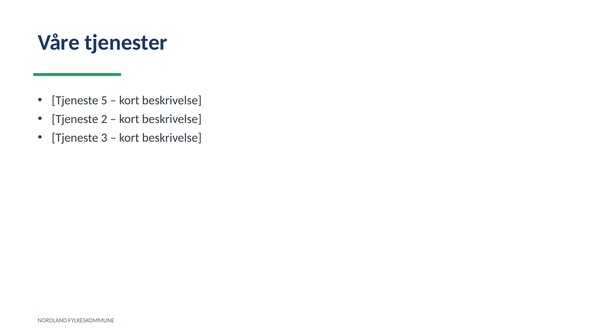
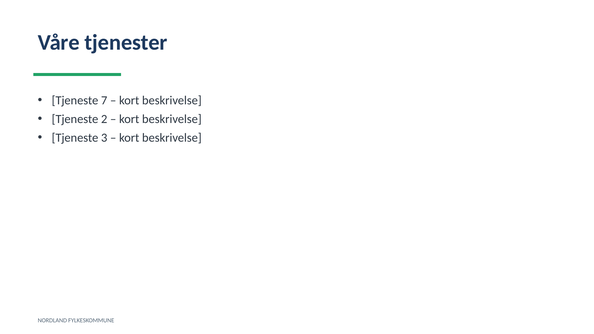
5: 5 -> 7
